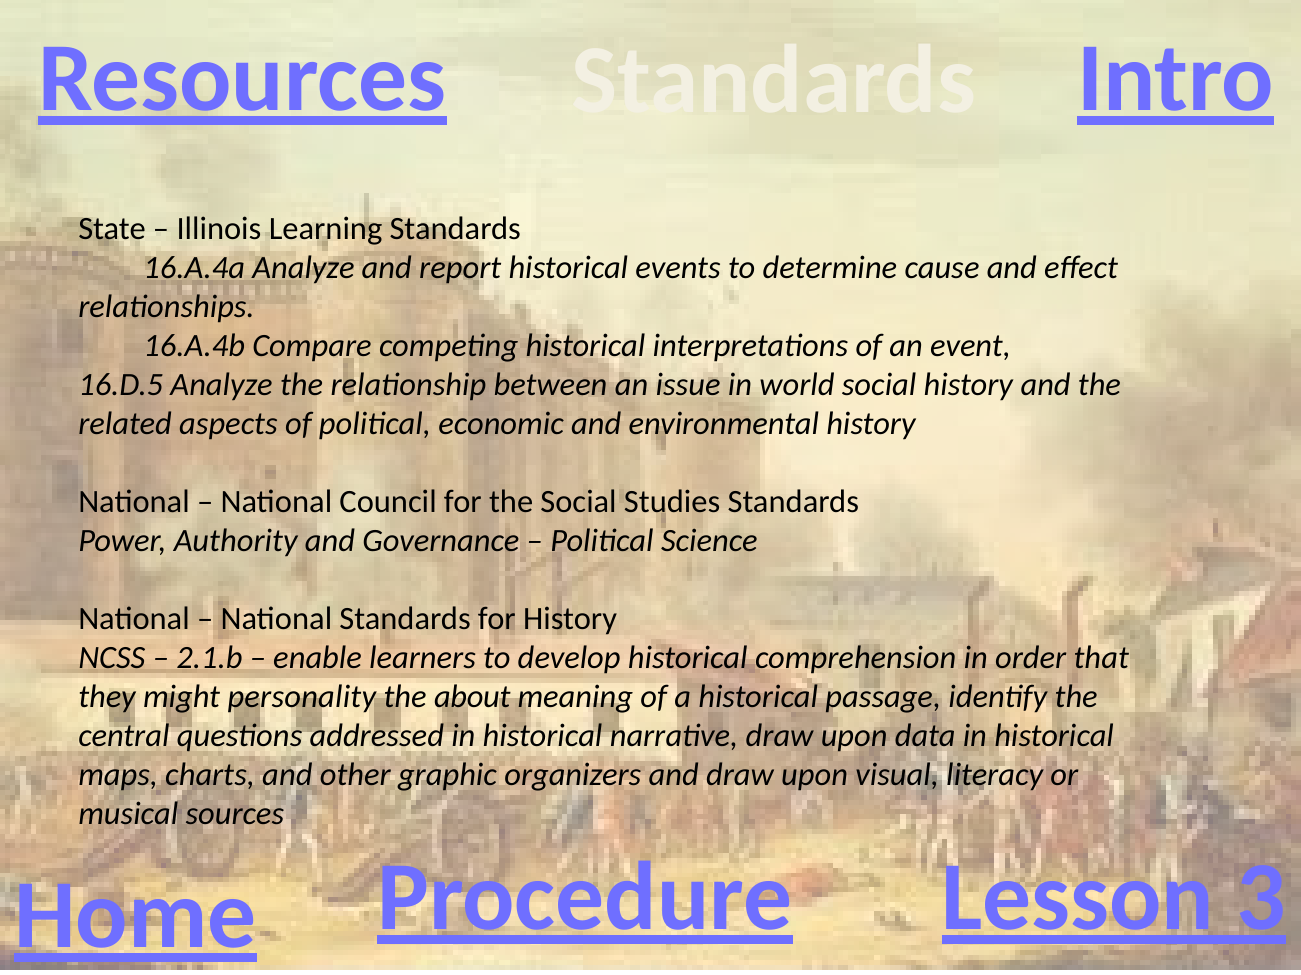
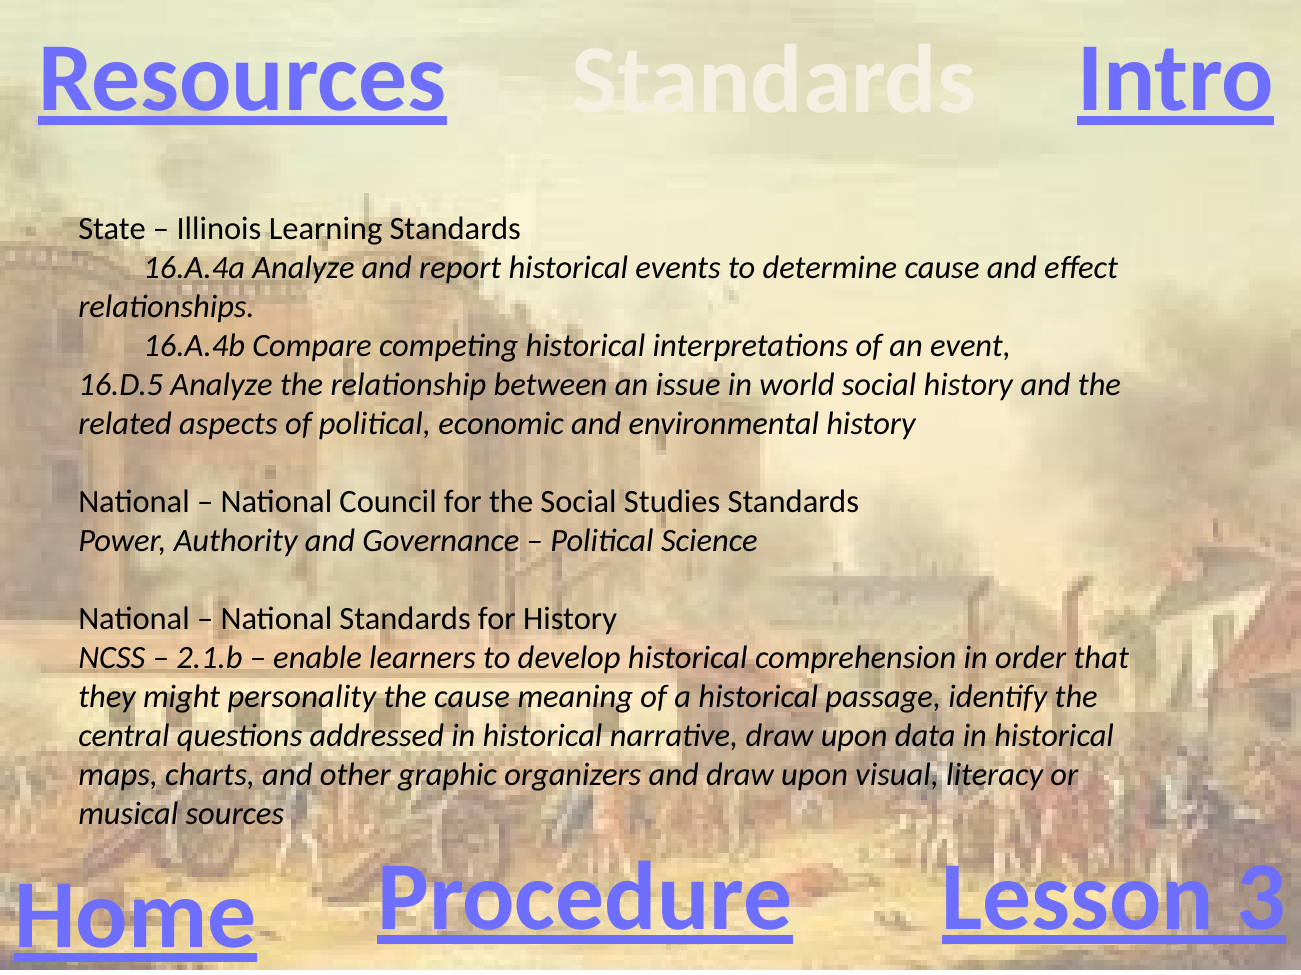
the about: about -> cause
